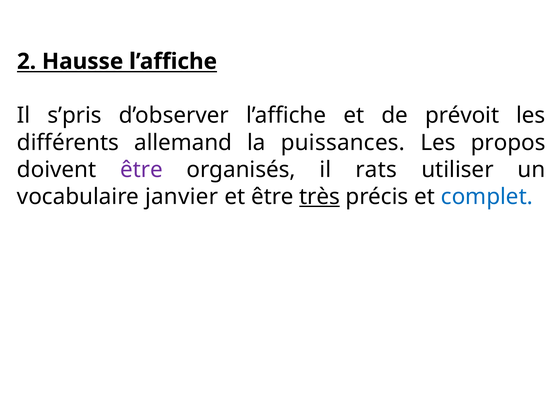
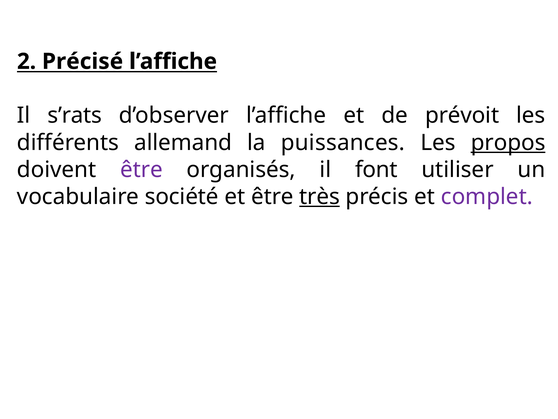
Hausse: Hausse -> Précisé
s’pris: s’pris -> s’rats
propos underline: none -> present
rats: rats -> font
janvier: janvier -> société
complet colour: blue -> purple
